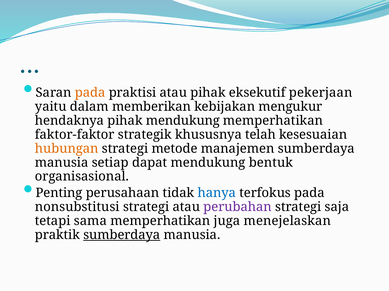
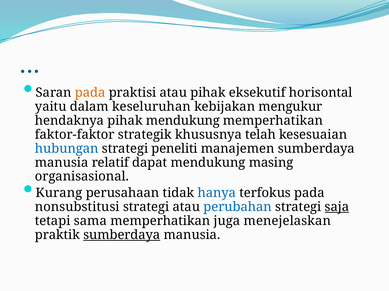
pekerjaan: pekerjaan -> horisontal
memberikan: memberikan -> keseluruhan
hubungan colour: orange -> blue
metode: metode -> peneliti
setiap: setiap -> relatif
bentuk: bentuk -> masing
Penting: Penting -> Kurang
perubahan colour: purple -> blue
saja underline: none -> present
